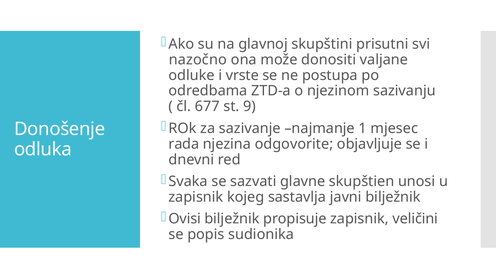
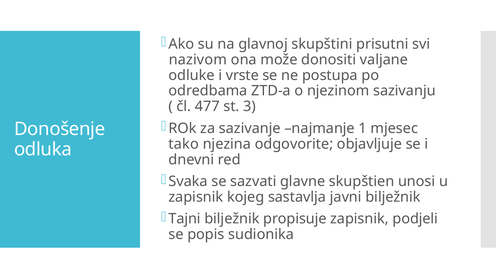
nazočno: nazočno -> nazivom
677: 677 -> 477
9: 9 -> 3
rada: rada -> tako
Ovisi: Ovisi -> Tajni
veličini: veličini -> podjeli
